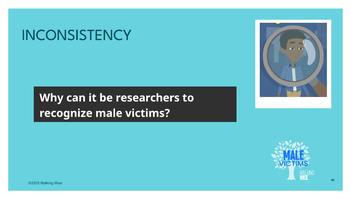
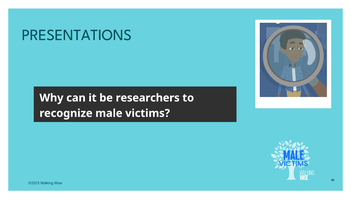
INCONSISTENCY: INCONSISTENCY -> PRESENTATIONS
